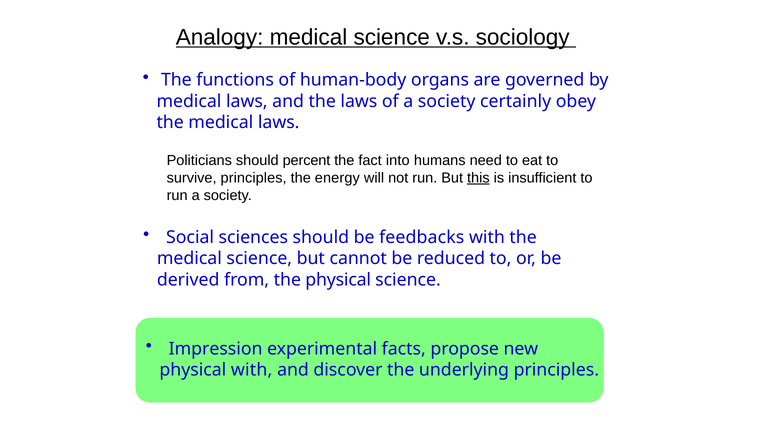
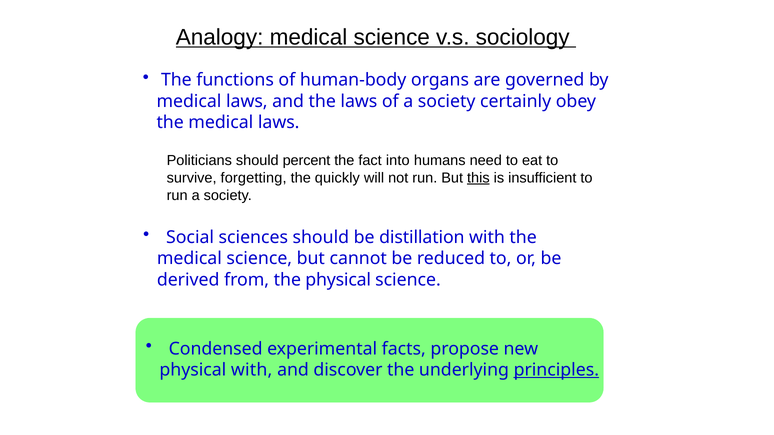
survive principles: principles -> forgetting
energy: energy -> quickly
feedbacks: feedbacks -> distillation
Impression: Impression -> Condensed
principles at (556, 370) underline: none -> present
